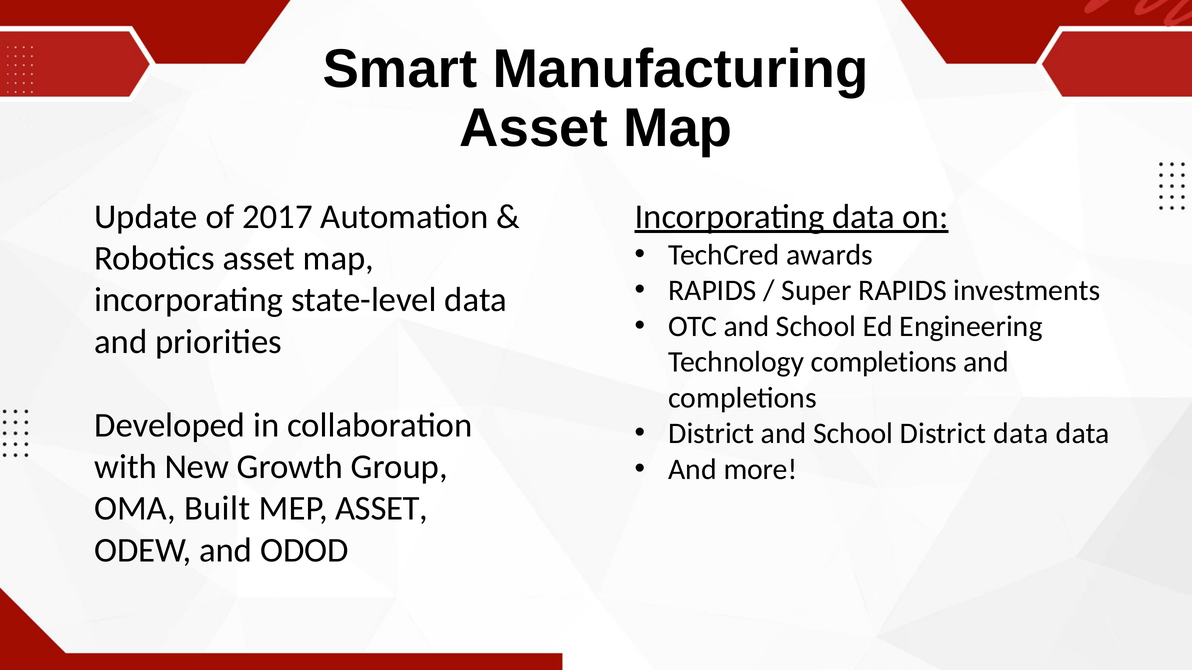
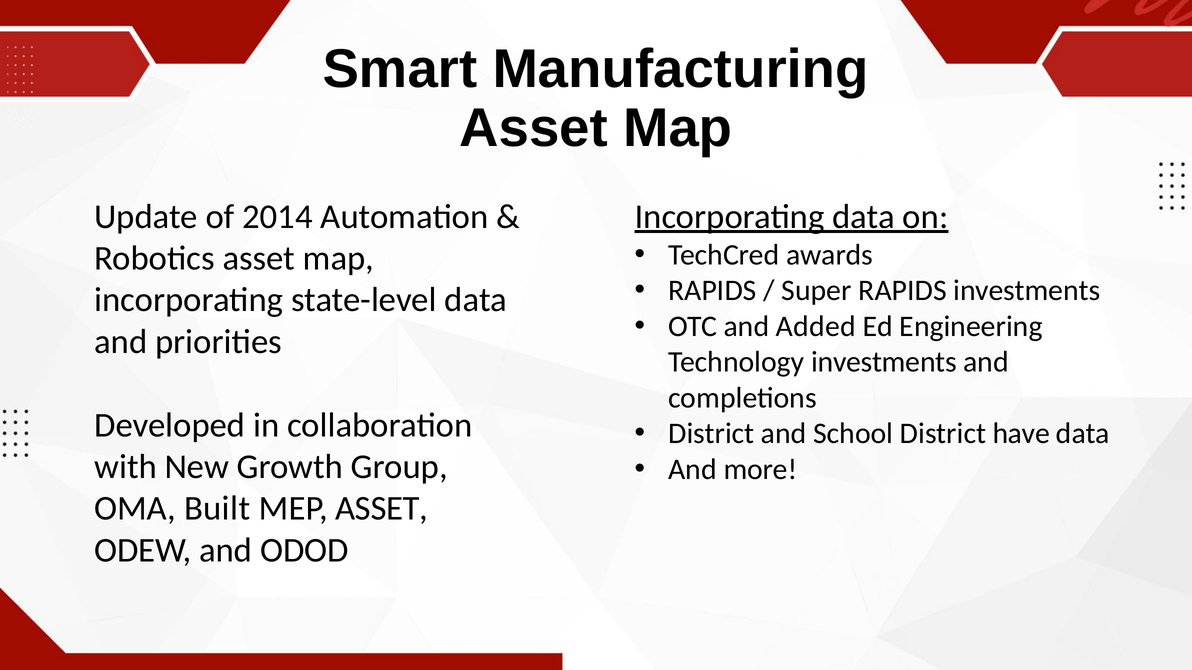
2017: 2017 -> 2014
OTC and School: School -> Added
Technology completions: completions -> investments
District data: data -> have
